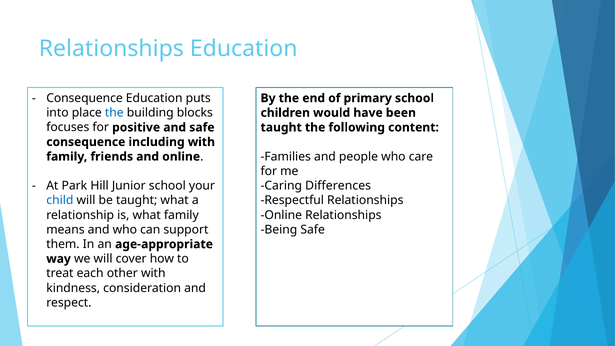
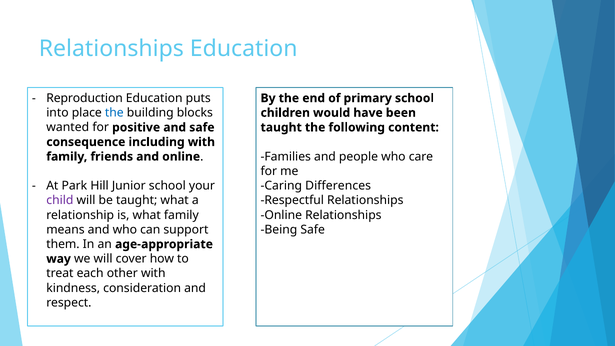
Consequence at (85, 98): Consequence -> Reproduction
focuses: focuses -> wanted
child colour: blue -> purple
